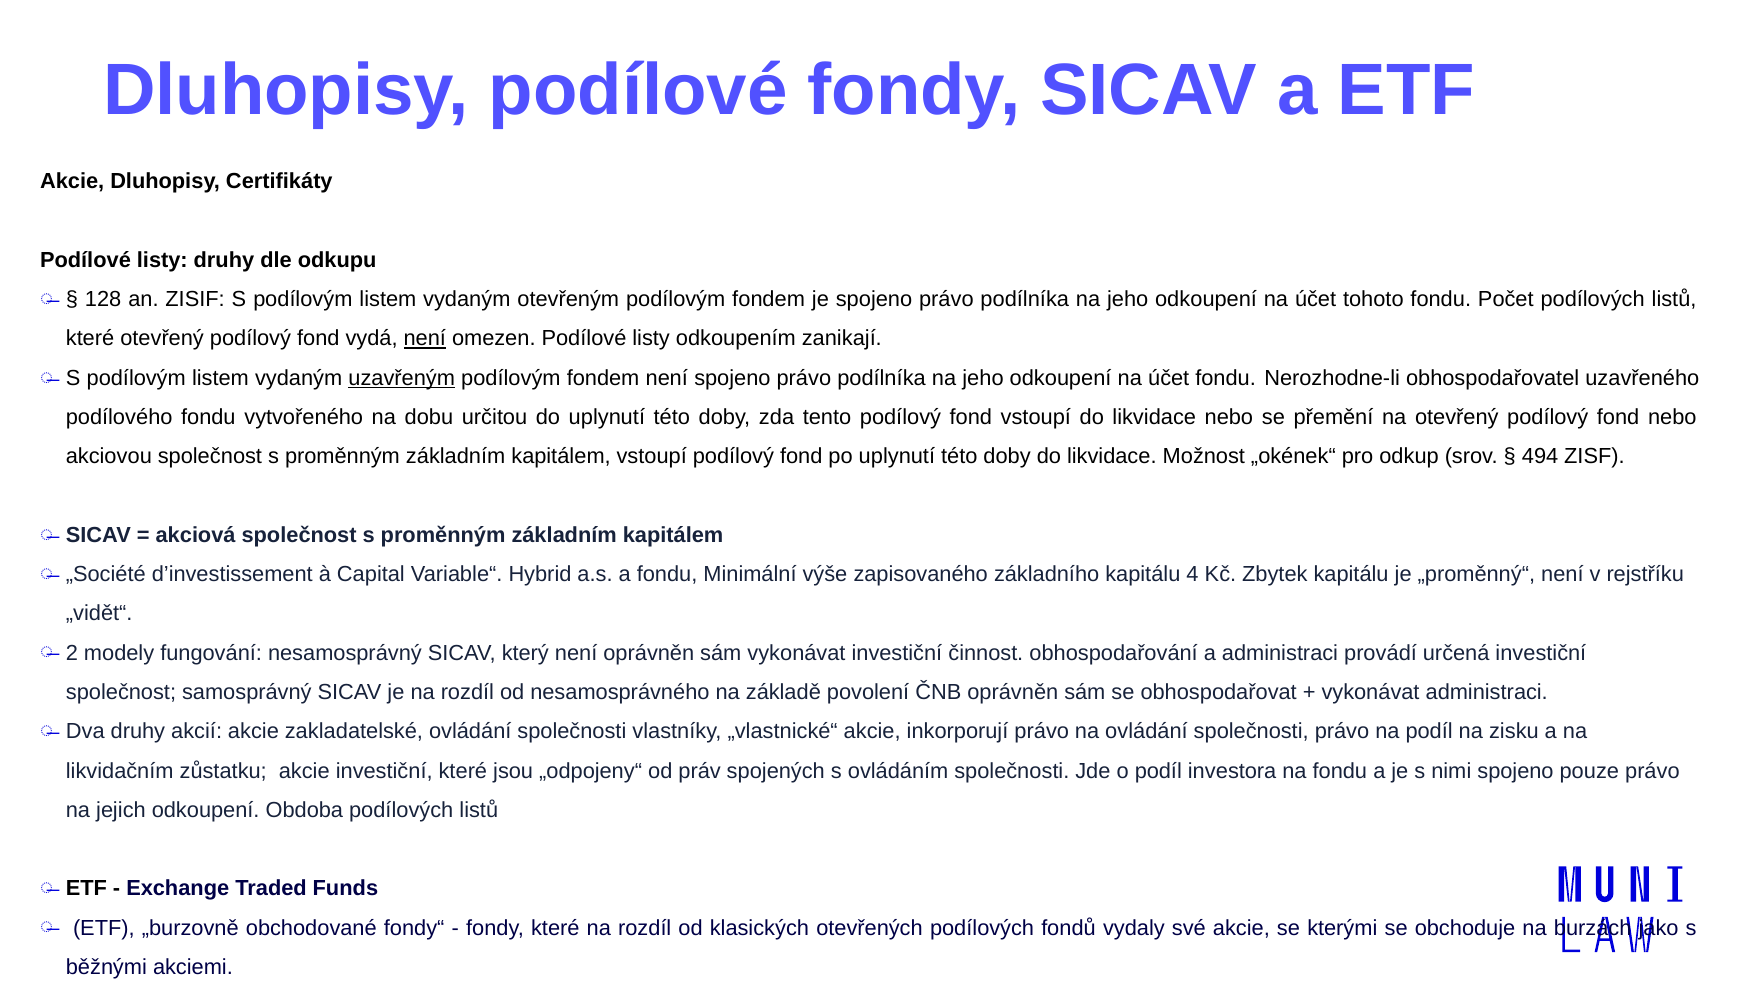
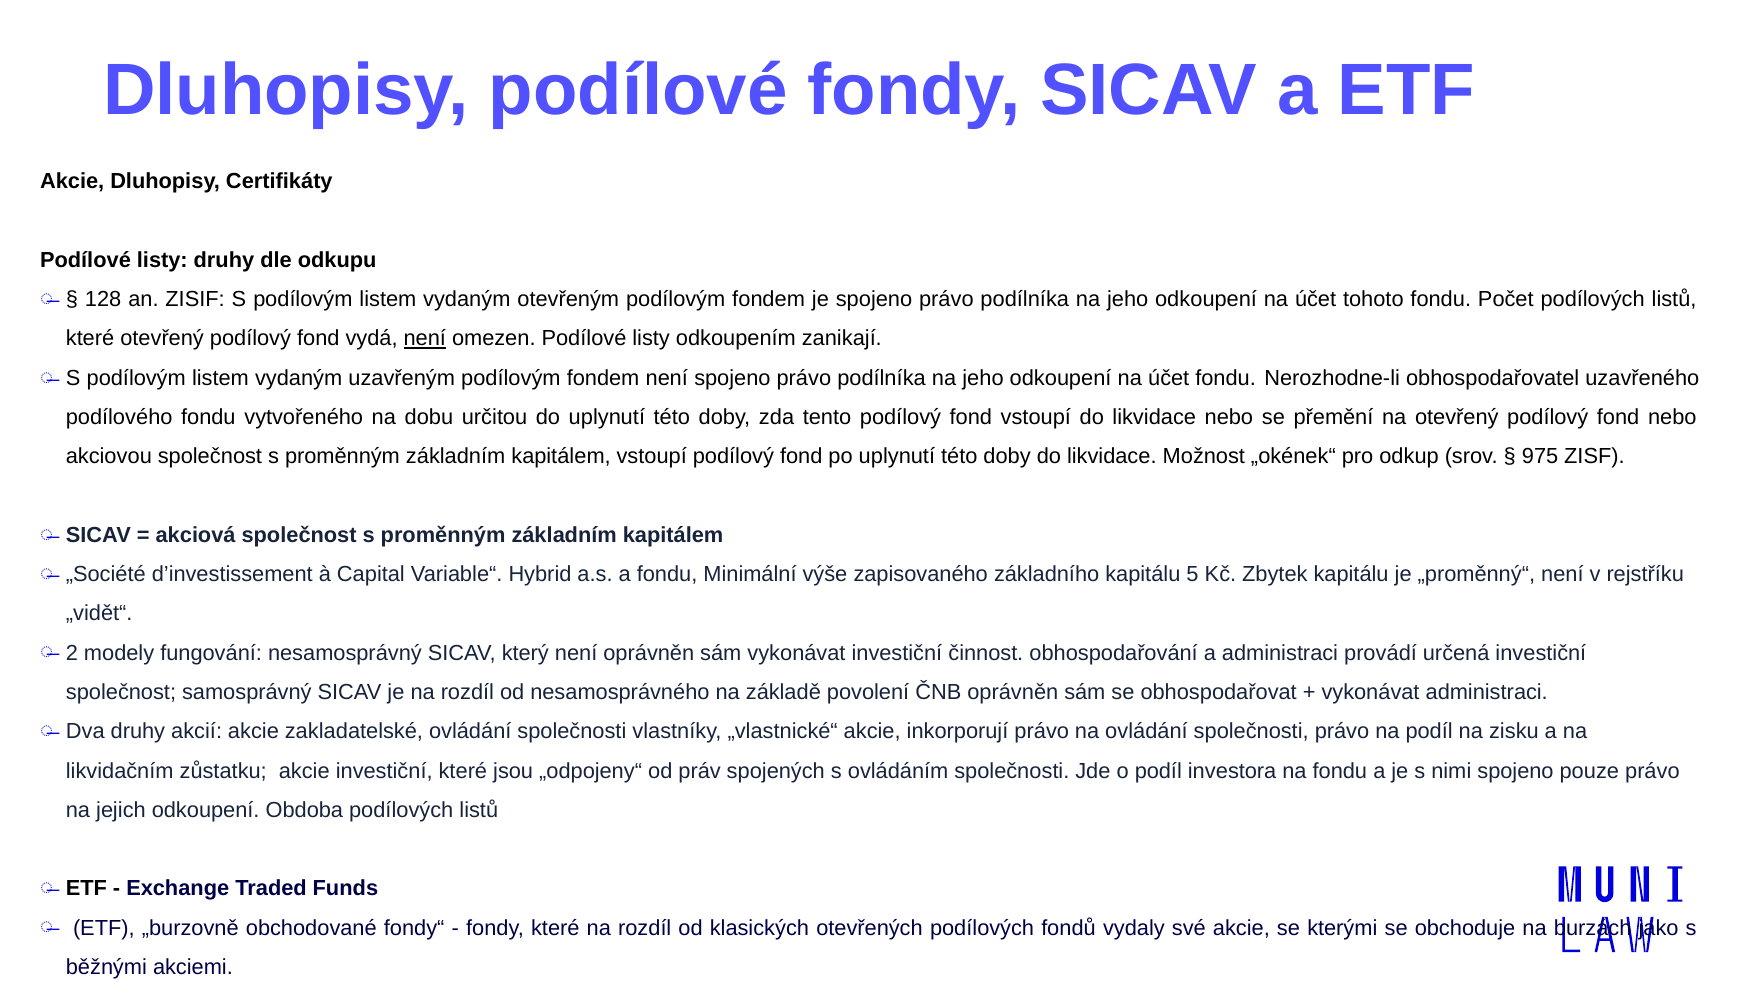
uzavřeným underline: present -> none
494: 494 -> 975
4: 4 -> 5
